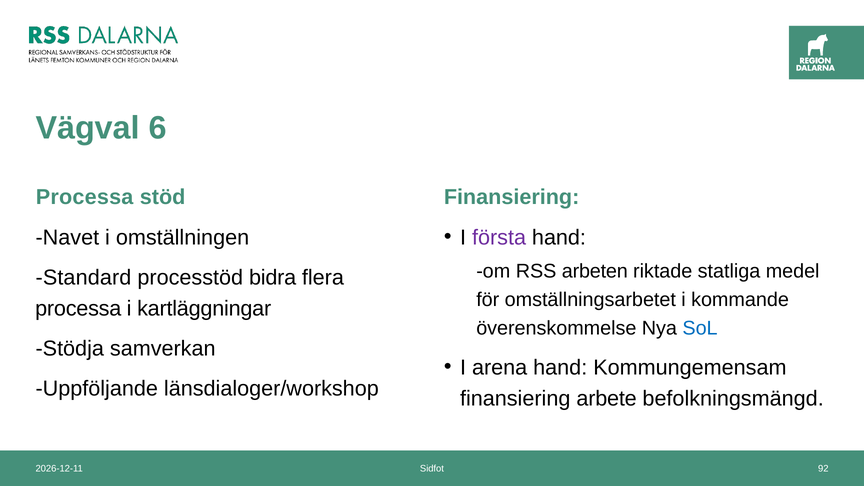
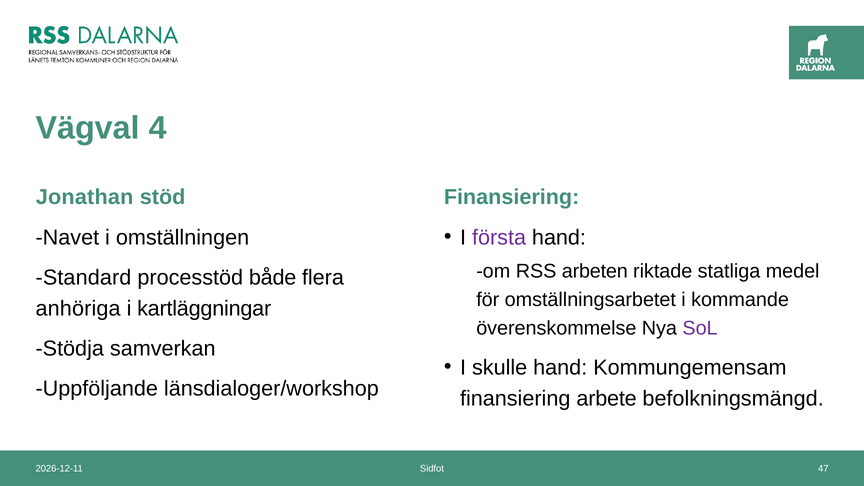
6: 6 -> 4
Processa at (85, 197): Processa -> Jonathan
bidra: bidra -> både
processa at (78, 309): processa -> anhöriga
SoL colour: blue -> purple
arena: arena -> skulle
92: 92 -> 47
